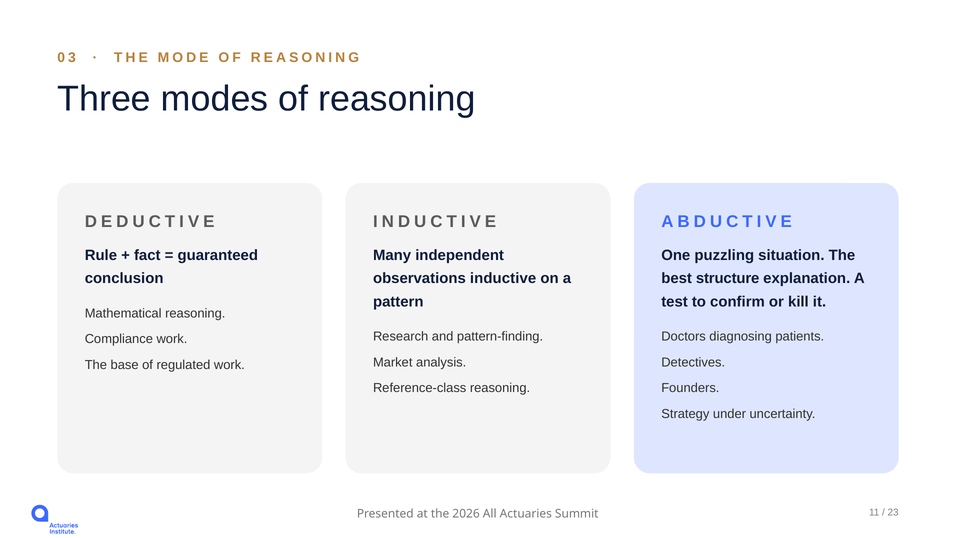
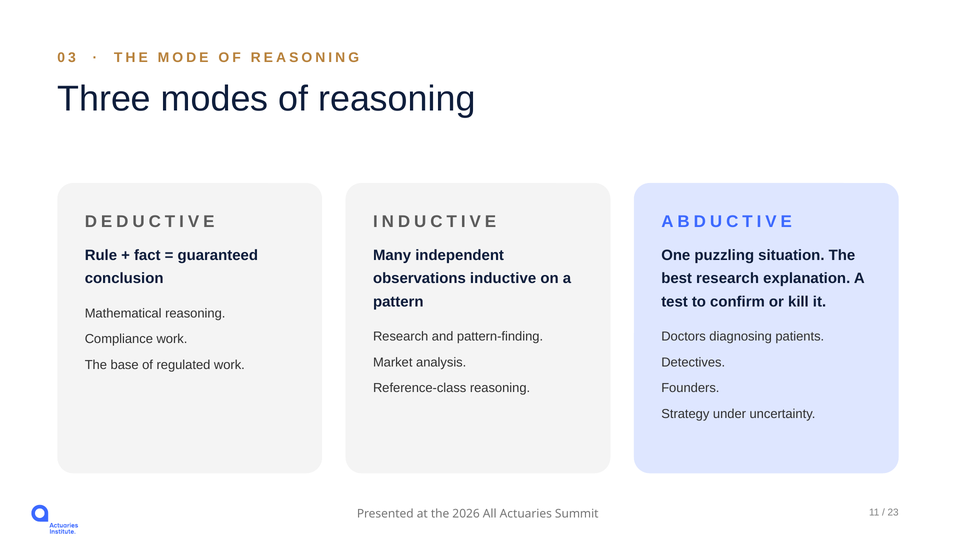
best structure: structure -> research
